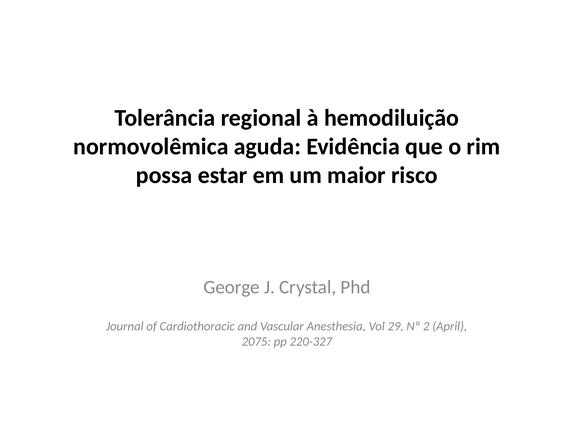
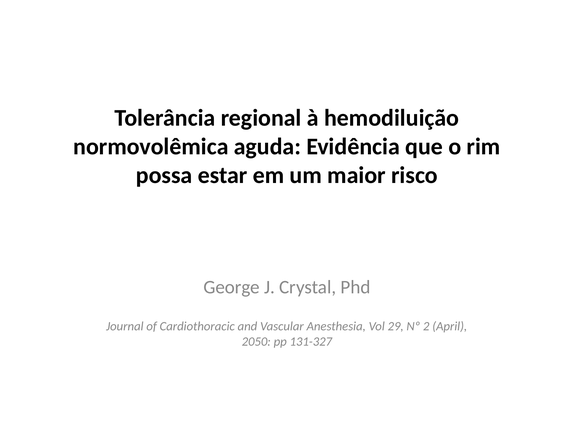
2075: 2075 -> 2050
220-327: 220-327 -> 131-327
